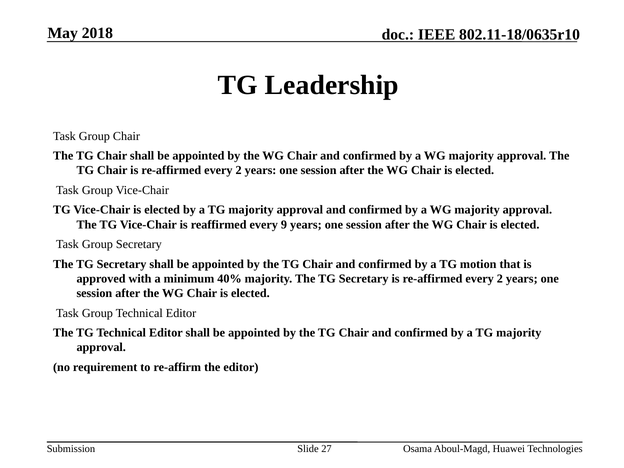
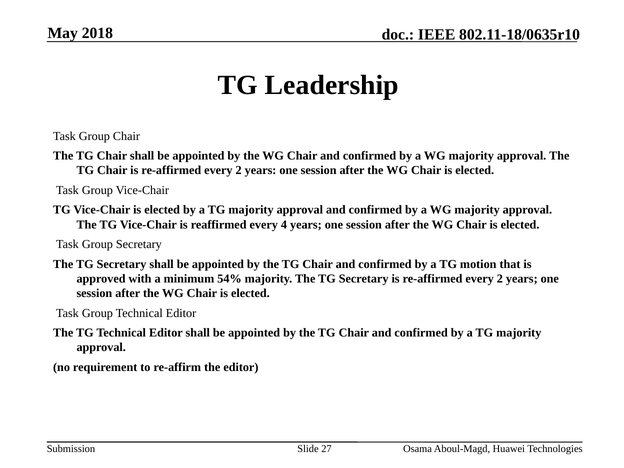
9: 9 -> 4
40%: 40% -> 54%
